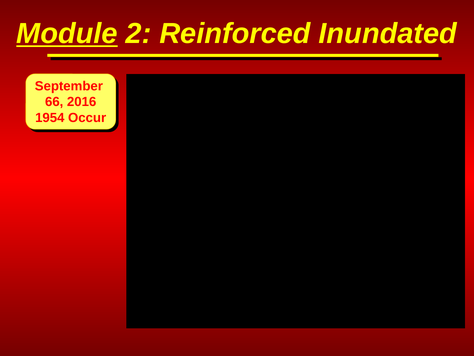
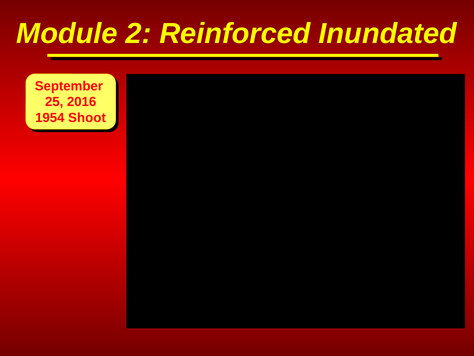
Module underline: present -> none
66: 66 -> 25
Occur: Occur -> Shoot
